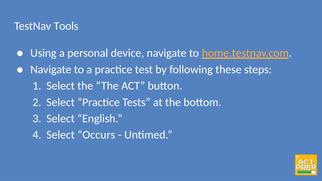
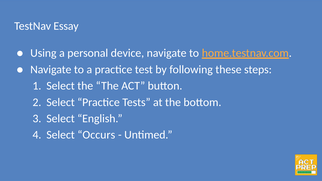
Tools: Tools -> Essay
